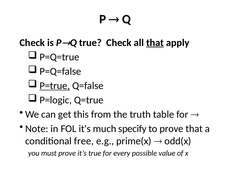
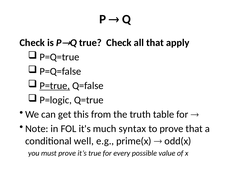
that at (155, 42) underline: present -> none
specify: specify -> syntax
free: free -> well
